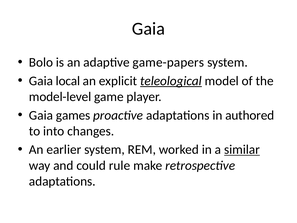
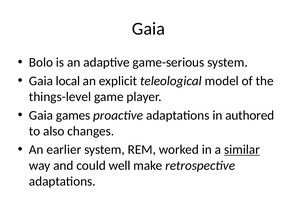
game-papers: game-papers -> game-serious
teleological underline: present -> none
model-level: model-level -> things-level
into: into -> also
rule: rule -> well
